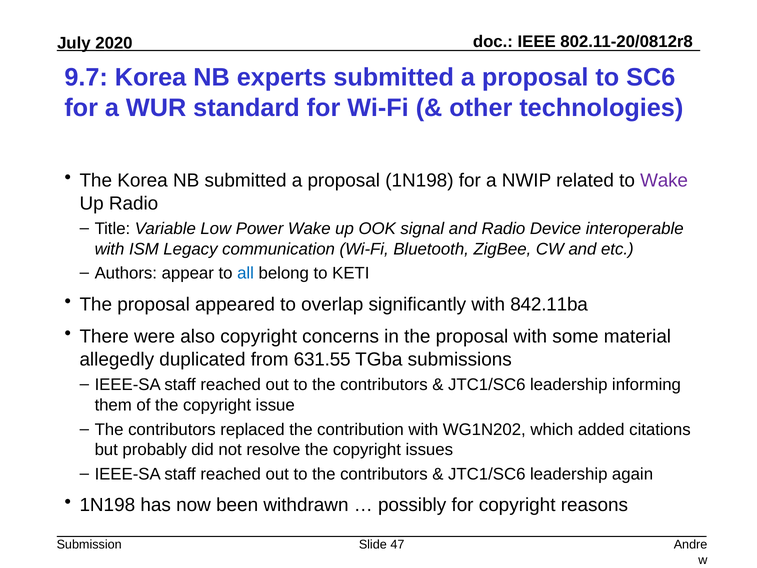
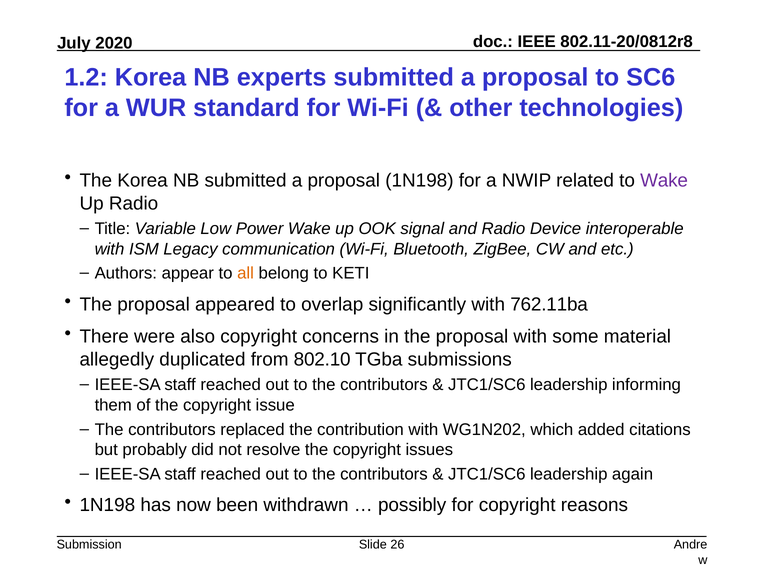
9.7: 9.7 -> 1.2
all colour: blue -> orange
842.11ba: 842.11ba -> 762.11ba
631.55: 631.55 -> 802.10
47: 47 -> 26
